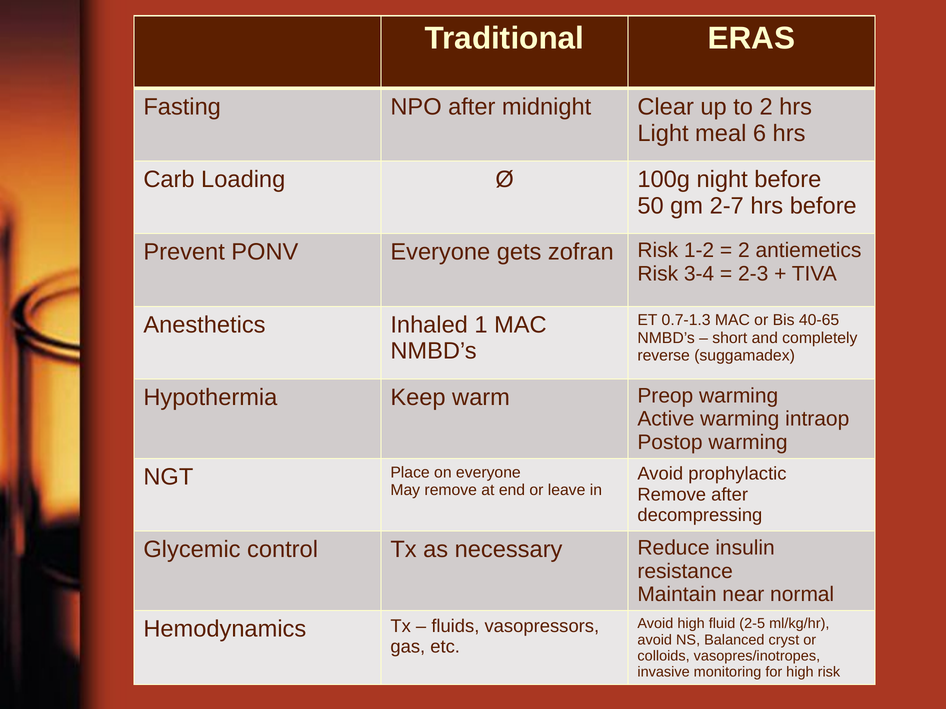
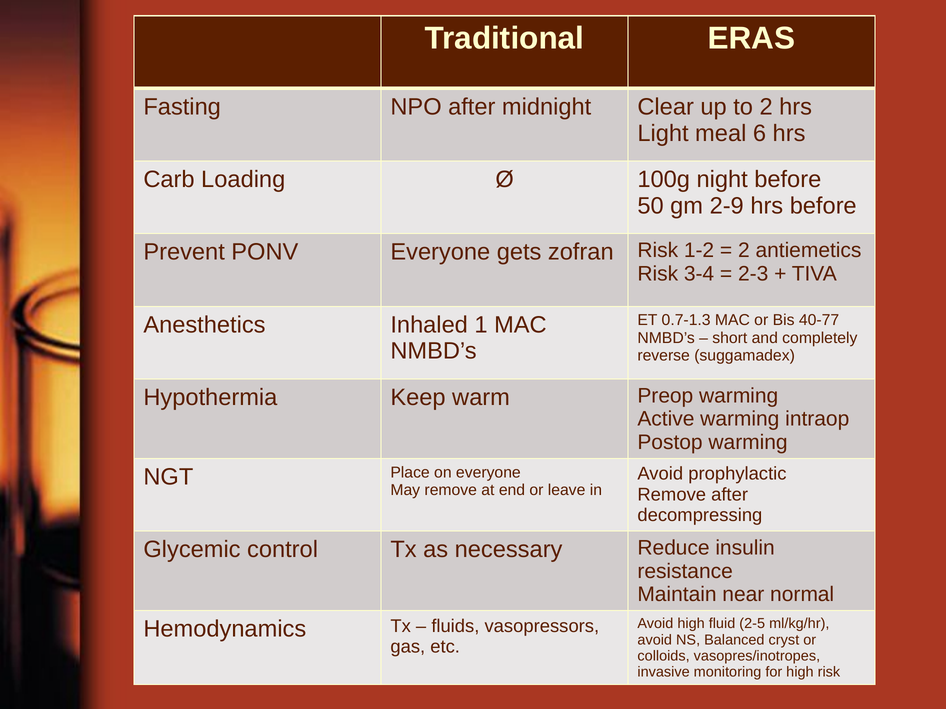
2-7: 2-7 -> 2-9
40-65: 40-65 -> 40-77
